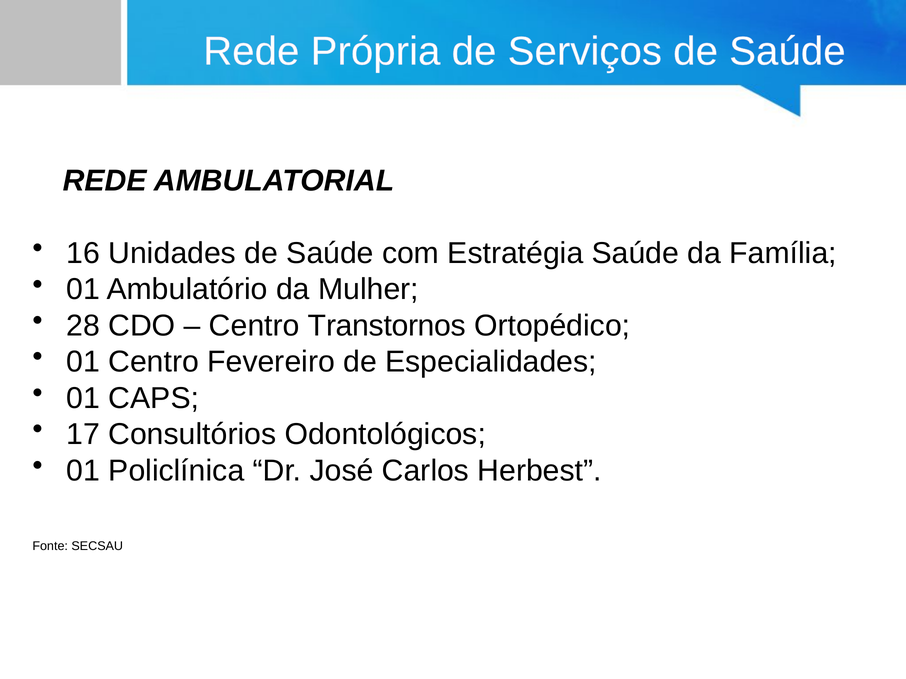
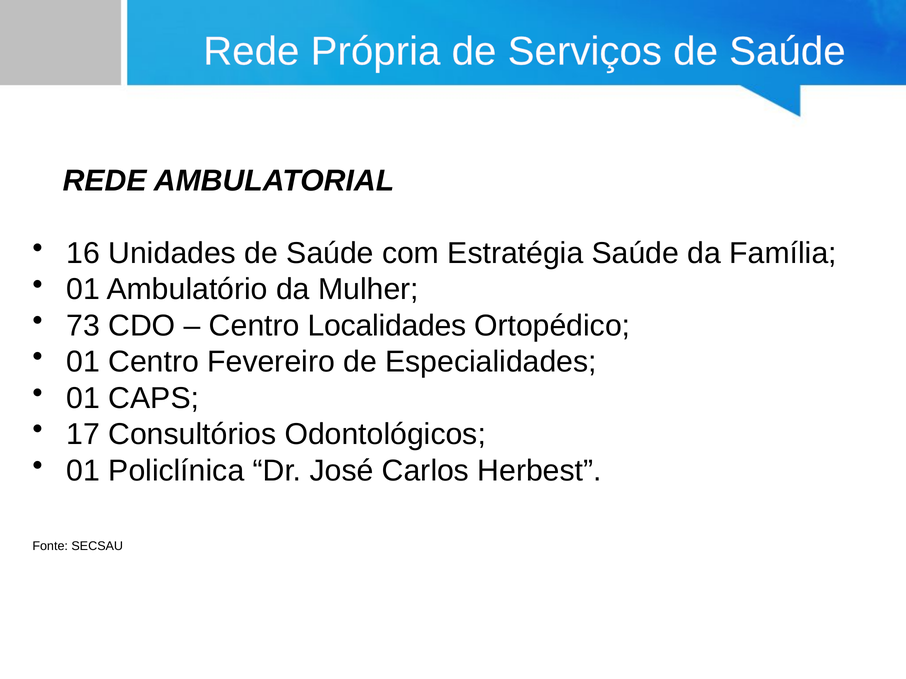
28: 28 -> 73
Transtornos: Transtornos -> Localidades
